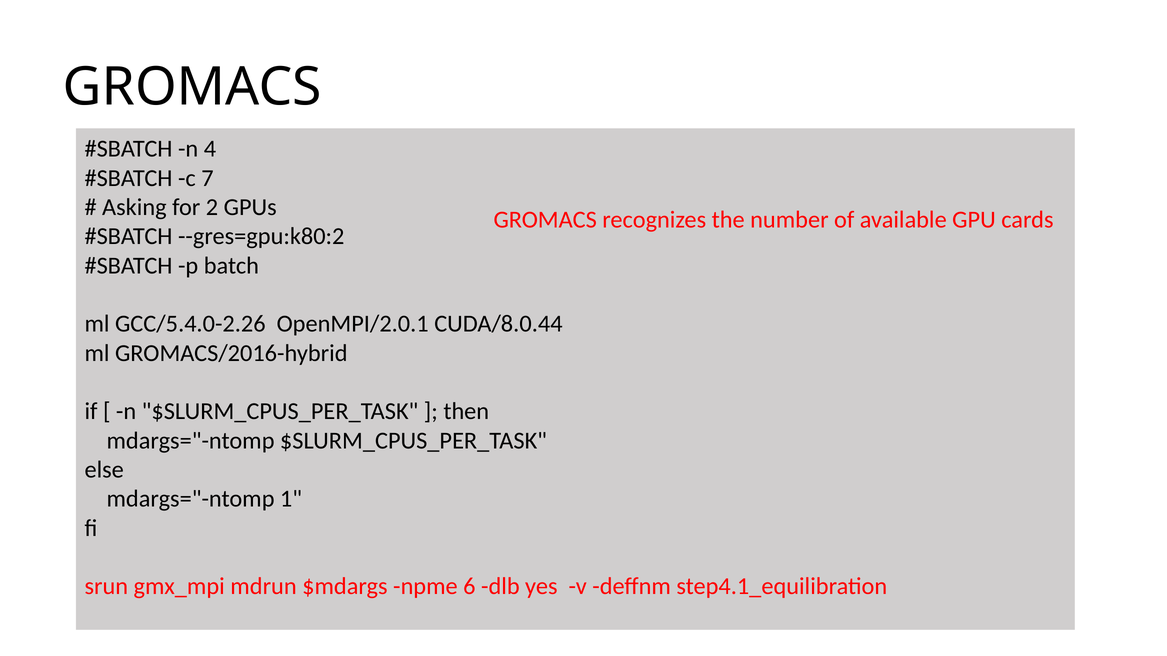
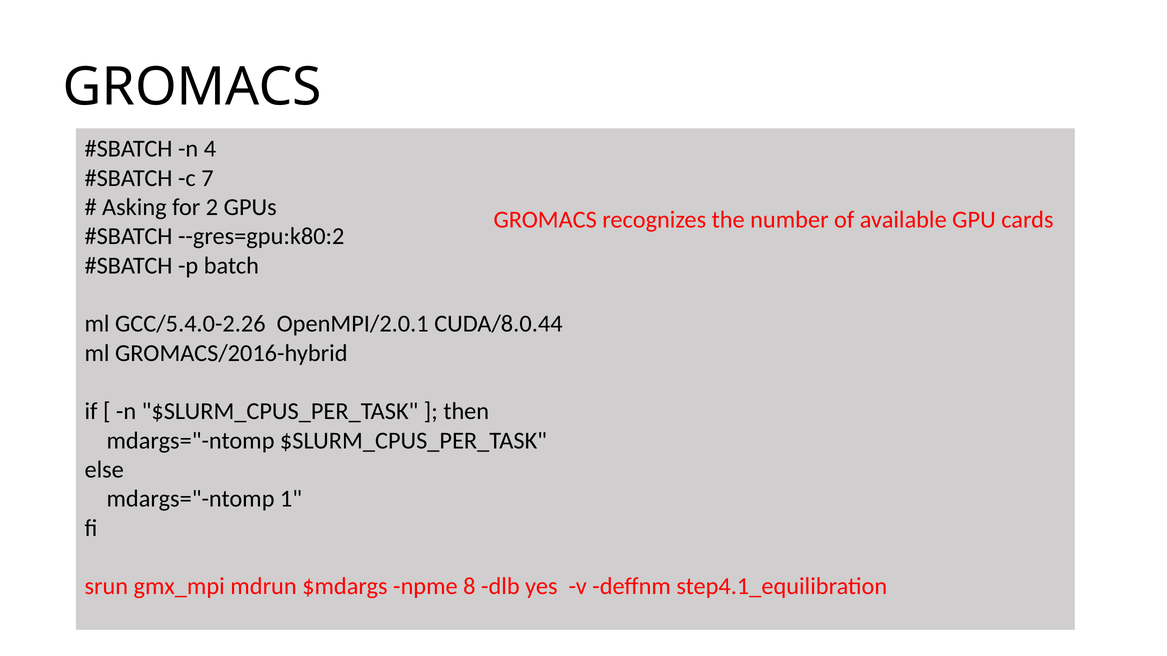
6: 6 -> 8
